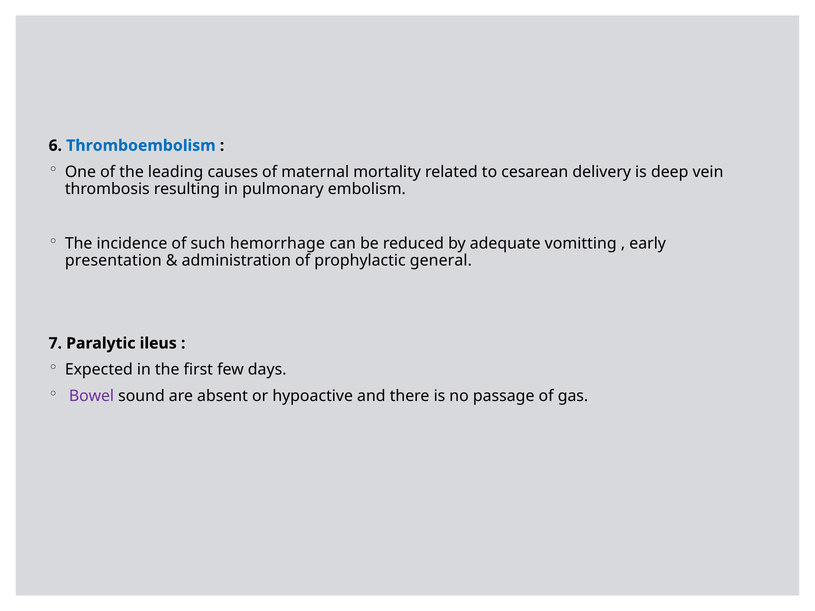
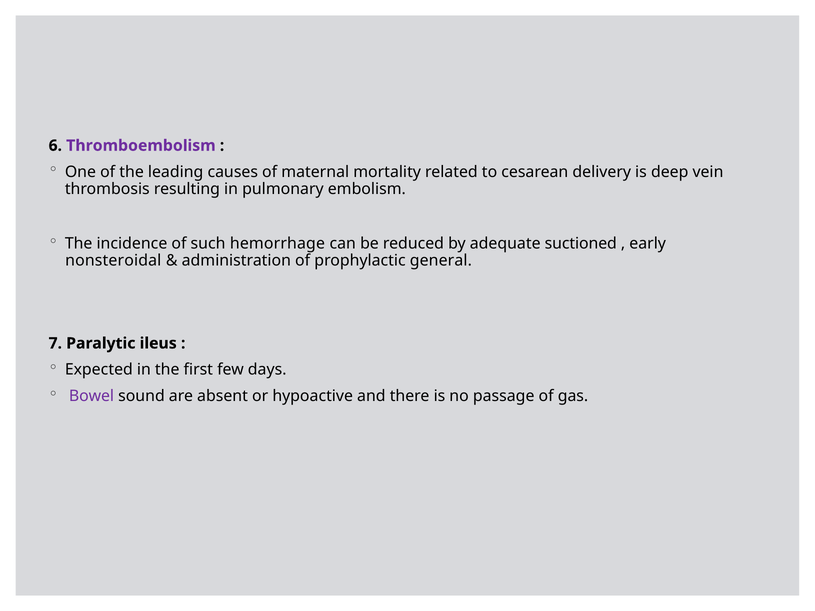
Thromboembolism colour: blue -> purple
vomitting: vomitting -> suctioned
presentation: presentation -> nonsteroidal
